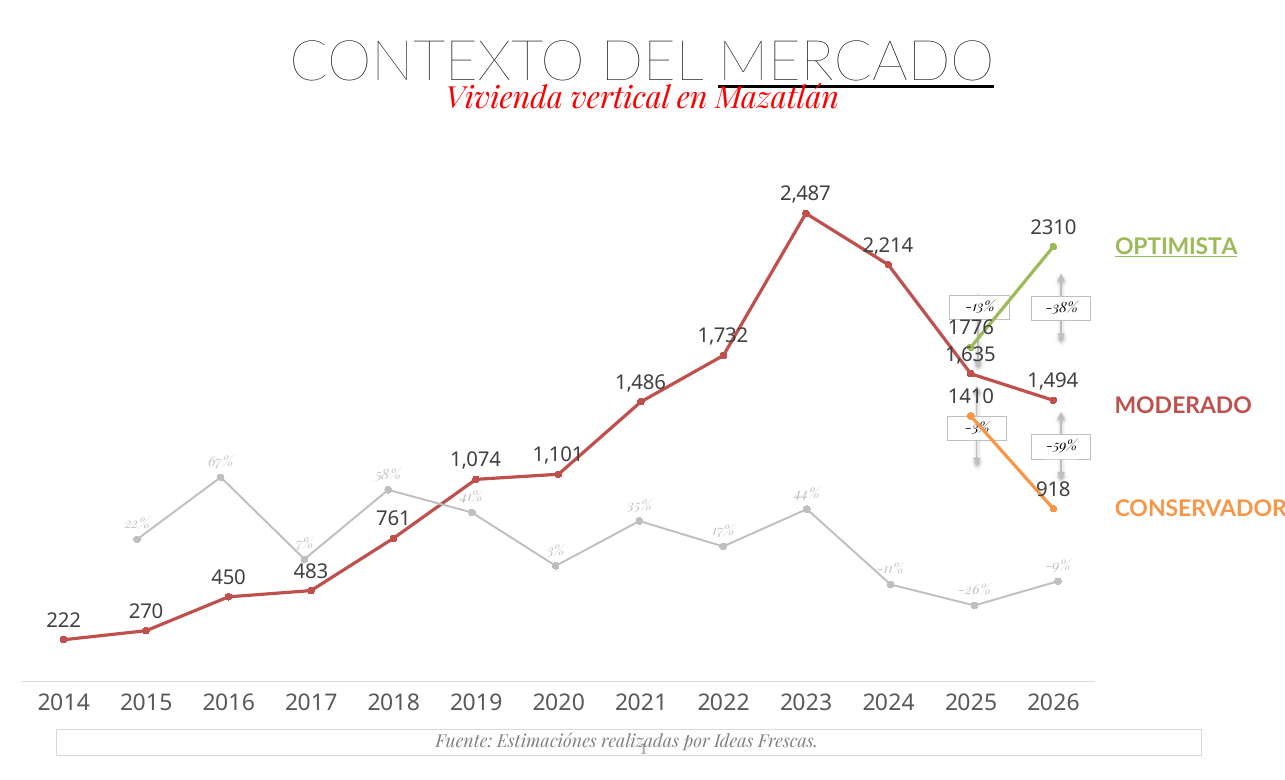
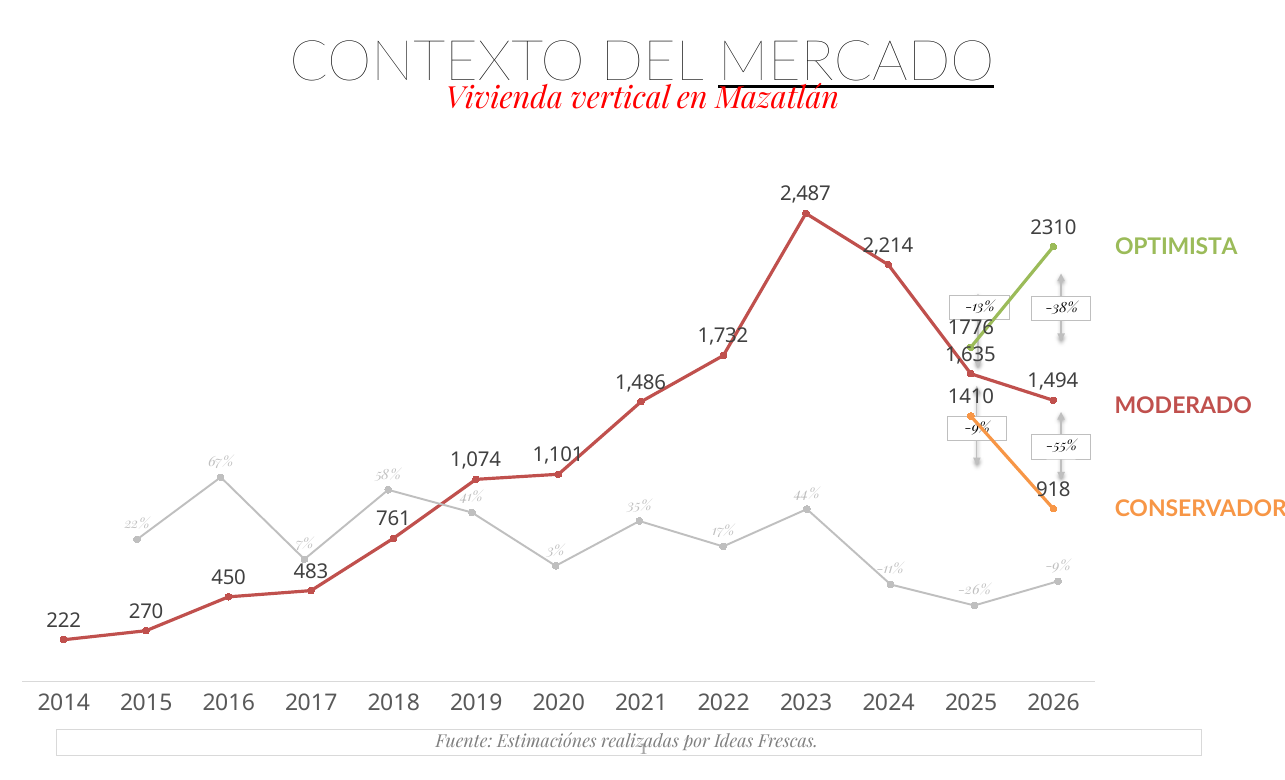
OPTIMISTA underline: present -> none
-3% at (977, 428): -3% -> -9%
-59%: -59% -> -55%
